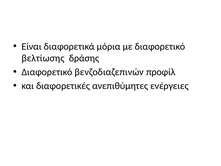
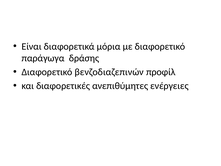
βελτίωσης: βελτίωσης -> παράγωγα
